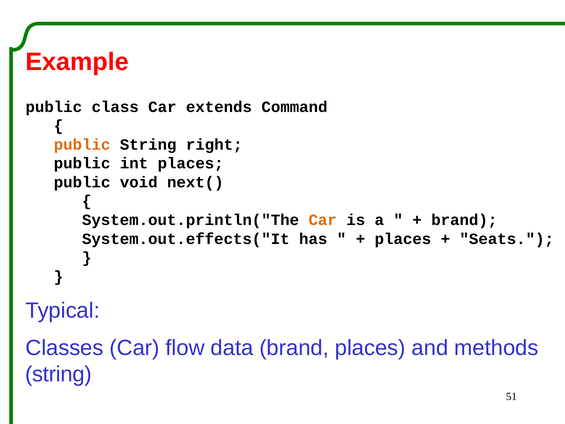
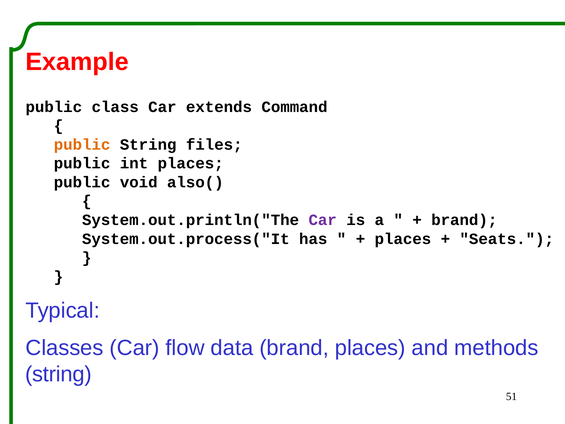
right: right -> files
next(: next( -> also(
Car at (323, 220) colour: orange -> purple
System.out.effects("It: System.out.effects("It -> System.out.process("It
